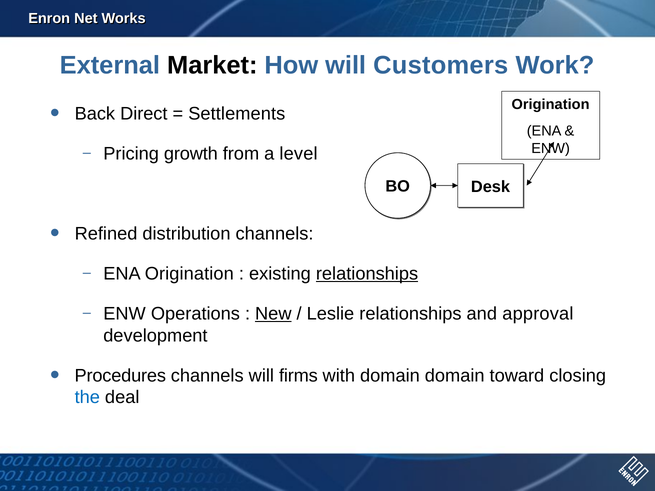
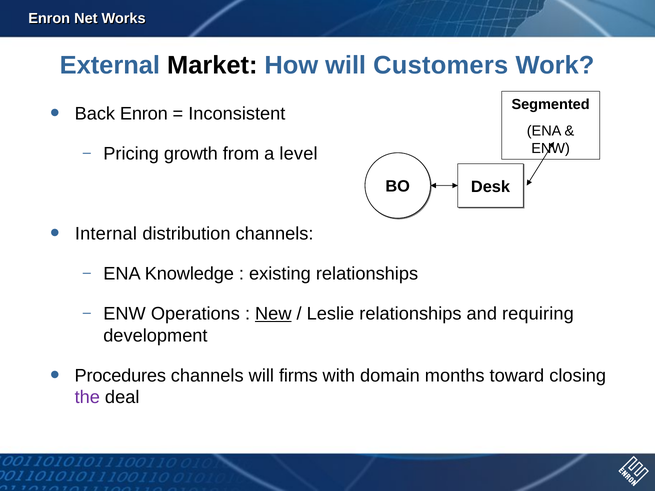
Origination at (551, 104): Origination -> Segmented
Back Direct: Direct -> Enron
Settlements: Settlements -> Inconsistent
Refined: Refined -> Internal
ENA Origination: Origination -> Knowledge
relationships at (367, 274) underline: present -> none
approval: approval -> requiring
domain domain: domain -> months
the colour: blue -> purple
